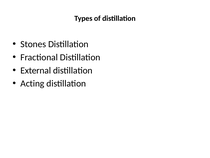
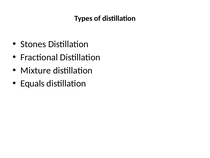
External: External -> Mixture
Acting: Acting -> Equals
